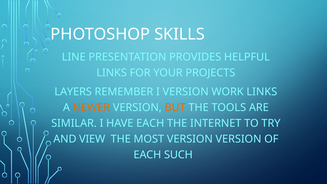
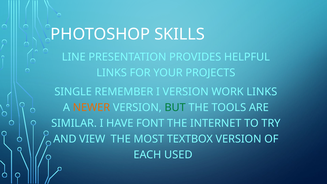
LAYERS: LAYERS -> SINGLE
BUT colour: orange -> green
HAVE EACH: EACH -> FONT
MOST VERSION: VERSION -> TEXTBOX
SUCH: SUCH -> USED
